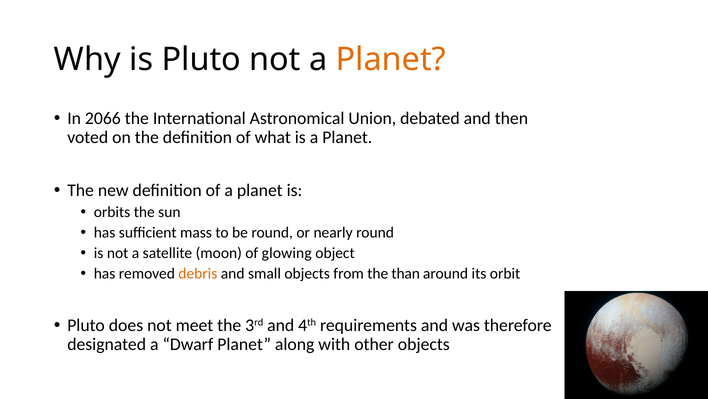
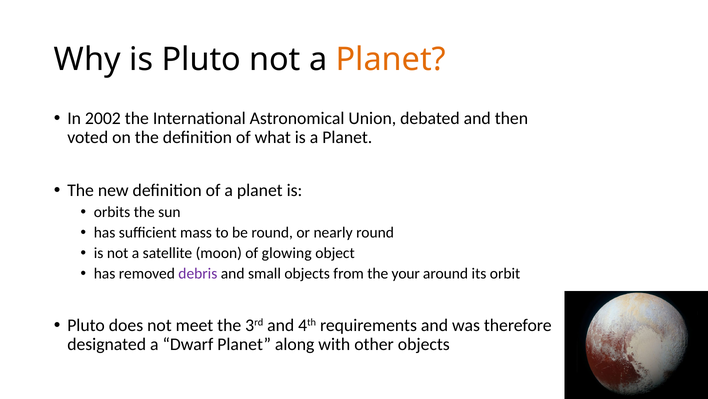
2066: 2066 -> 2002
debris colour: orange -> purple
than: than -> your
